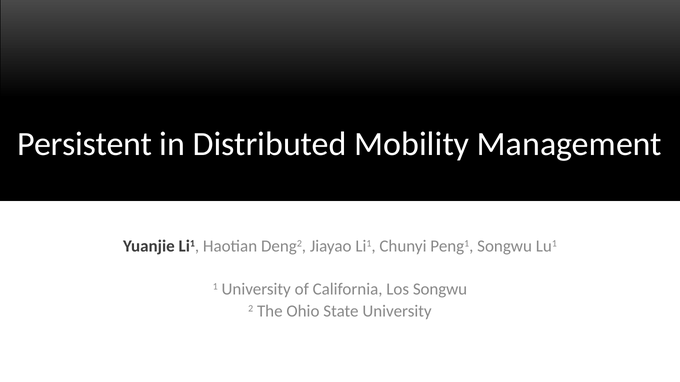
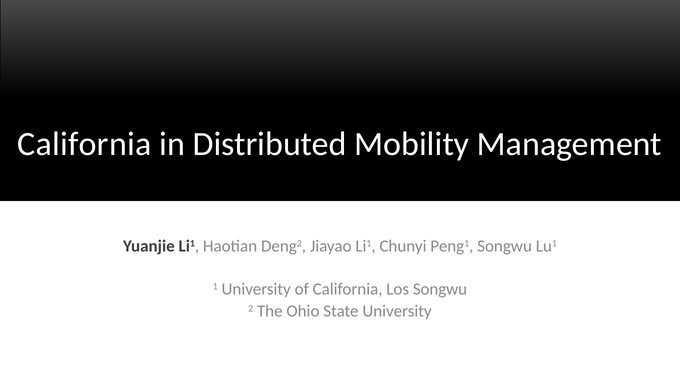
Persistent at (85, 144): Persistent -> California
